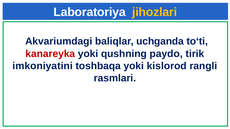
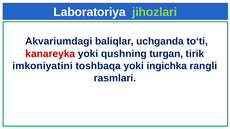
jihozlari colour: yellow -> light green
paydo: paydo -> turgan
kislorod: kislorod -> ingichka
